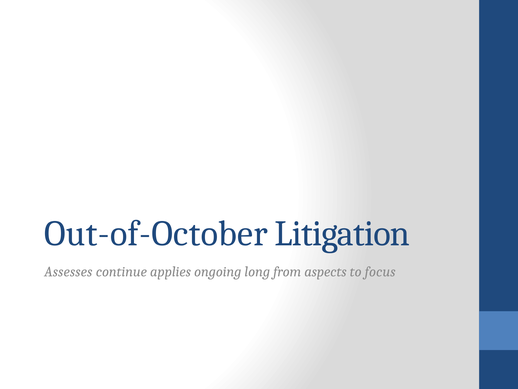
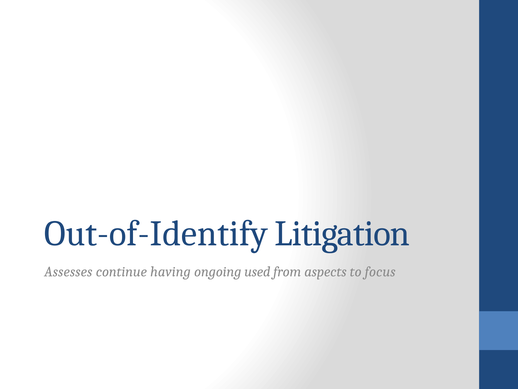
Out-of-October: Out-of-October -> Out-of-Identify
applies: applies -> having
long: long -> used
